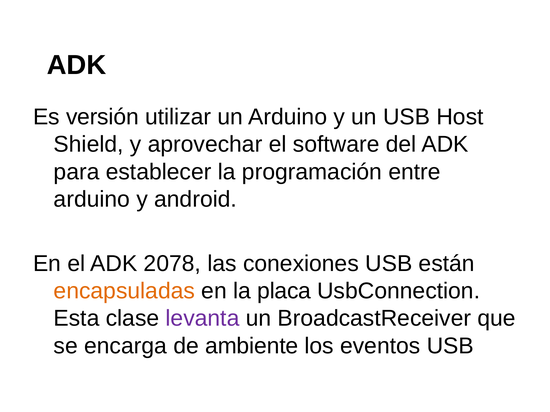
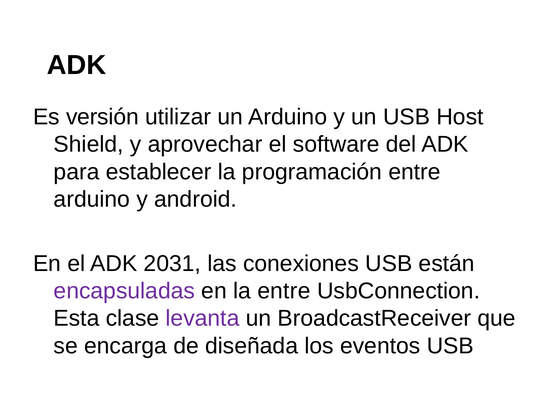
2078: 2078 -> 2031
encapsuladas colour: orange -> purple
la placa: placa -> entre
ambiente: ambiente -> diseñada
